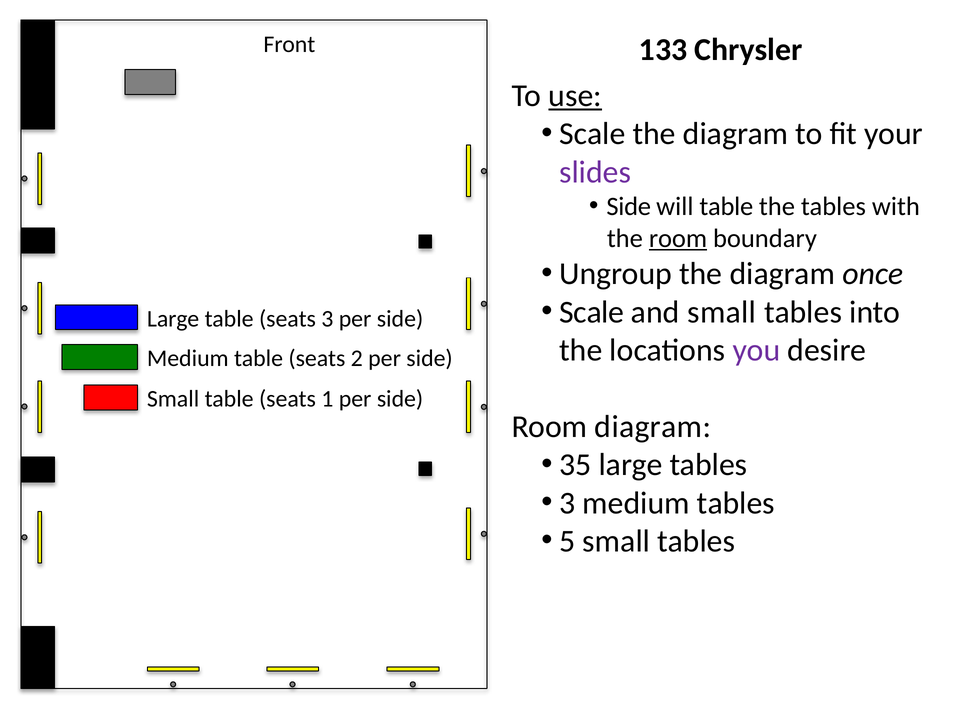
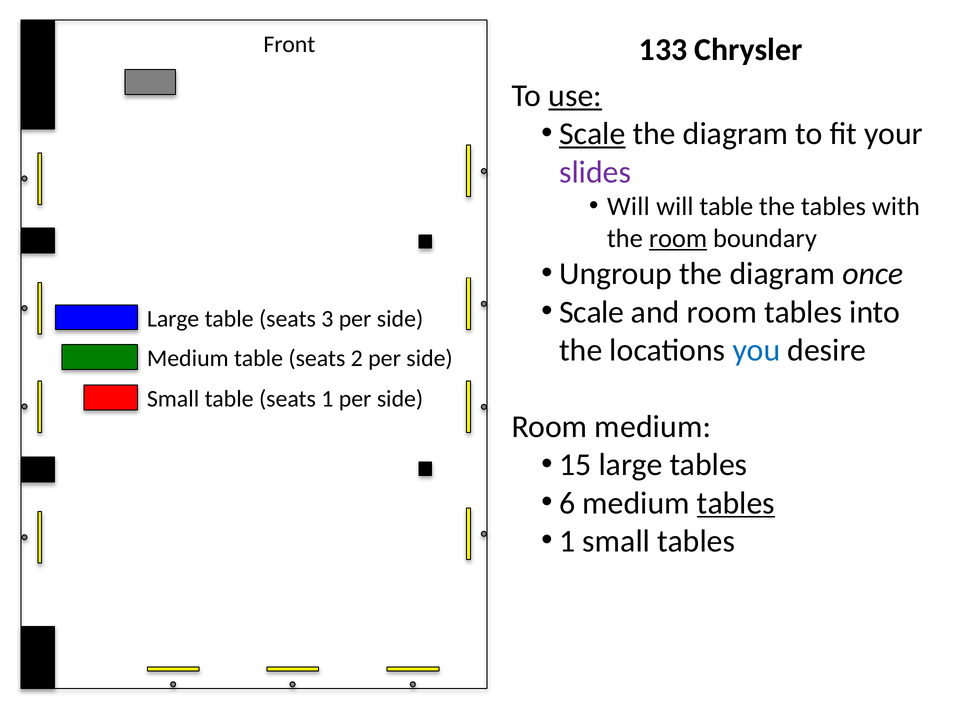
Scale at (592, 134) underline: none -> present
Side at (629, 207): Side -> Will
and small: small -> room
you colour: purple -> blue
Room diagram: diagram -> medium
35: 35 -> 15
3 at (567, 503): 3 -> 6
tables at (736, 503) underline: none -> present
5 at (567, 541): 5 -> 1
